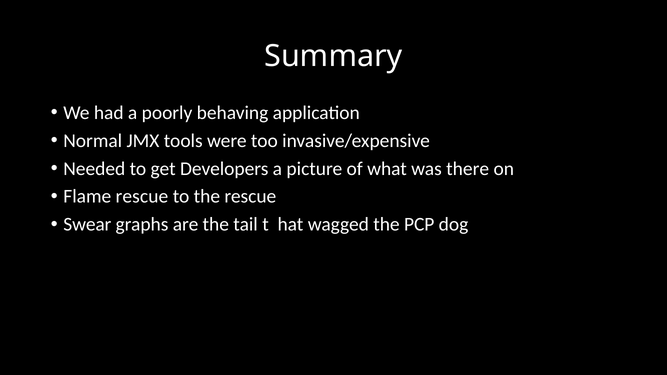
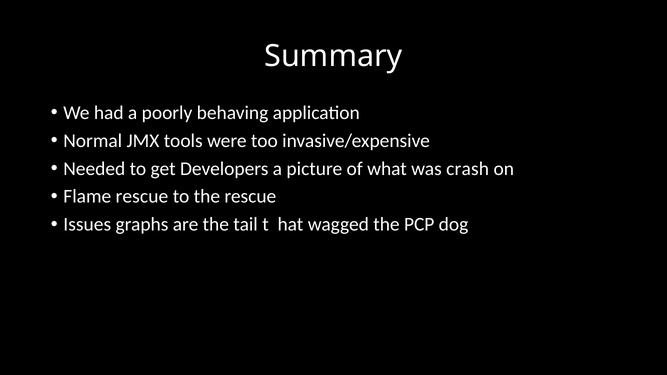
there: there -> crash
Swear: Swear -> Issues
